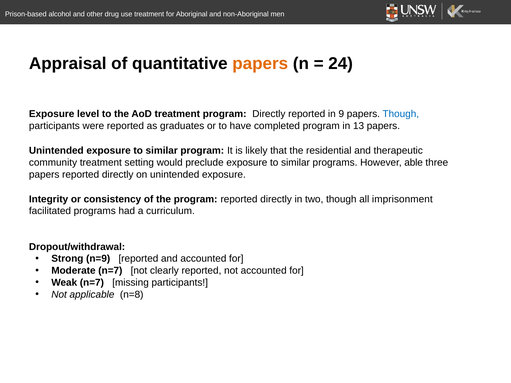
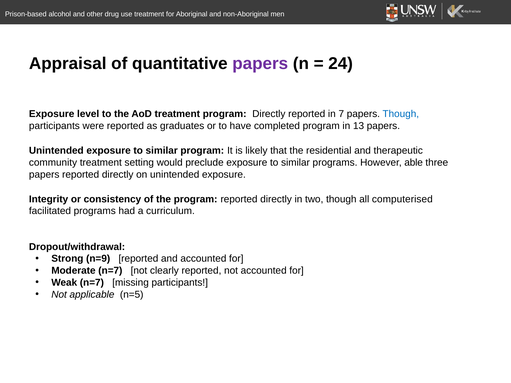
papers at (260, 64) colour: orange -> purple
9: 9 -> 7
imprisonment: imprisonment -> computerised
n=8: n=8 -> n=5
